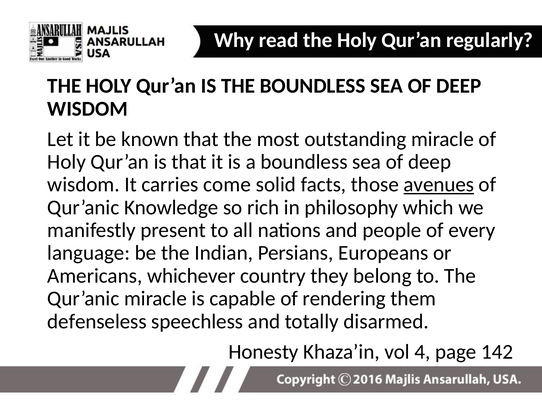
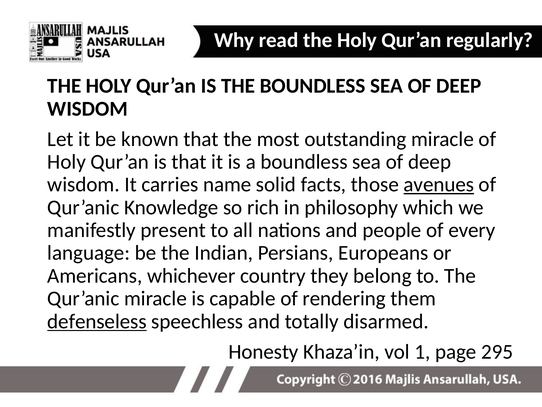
come: come -> name
defenseless underline: none -> present
4: 4 -> 1
142: 142 -> 295
